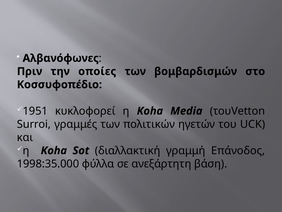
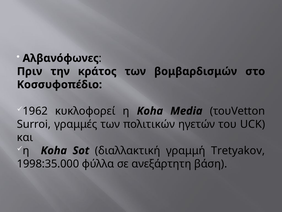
οποίες: οποίες -> κράτος
1951: 1951 -> 1962
Επάνοδος: Επάνοδος -> Tretyakov
